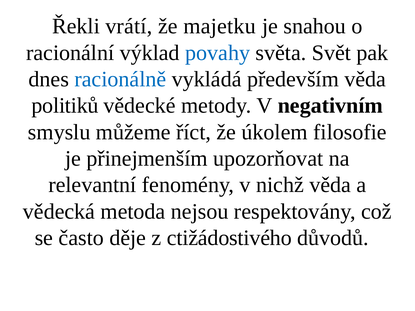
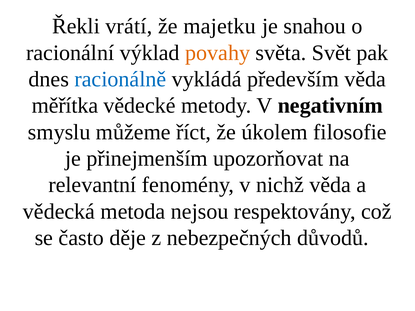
povahy colour: blue -> orange
politiků: politiků -> měřítka
ctižádostivého: ctižádostivého -> nebezpečných
